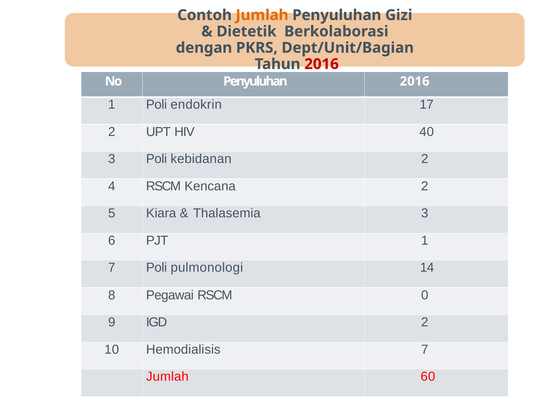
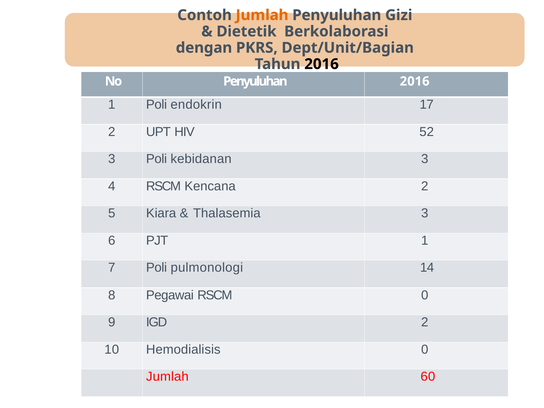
2016 at (322, 64) colour: red -> black
40: 40 -> 52
kebidanan 2: 2 -> 3
Hemodialisis 7: 7 -> 0
